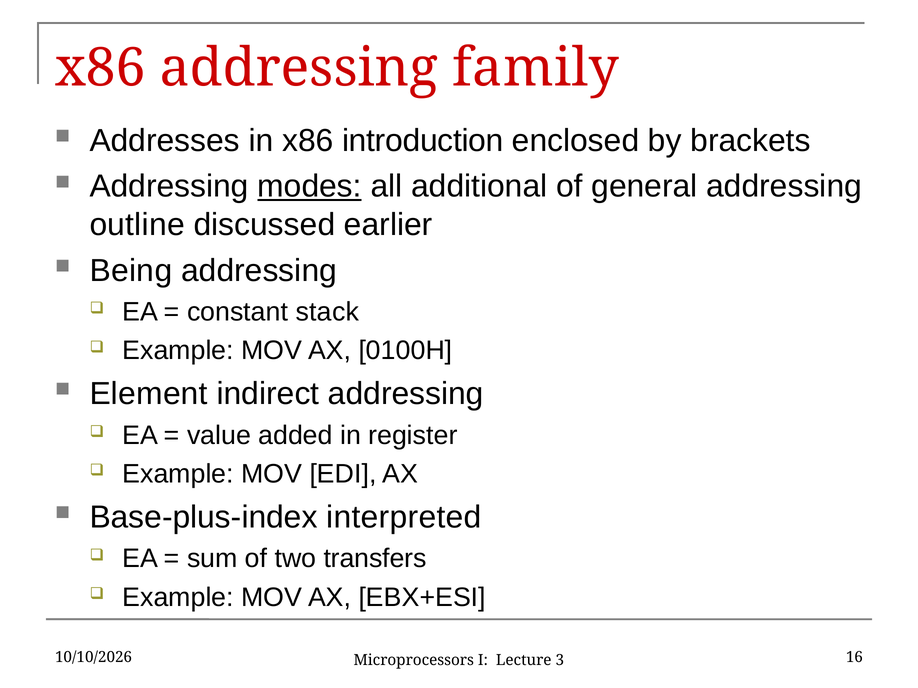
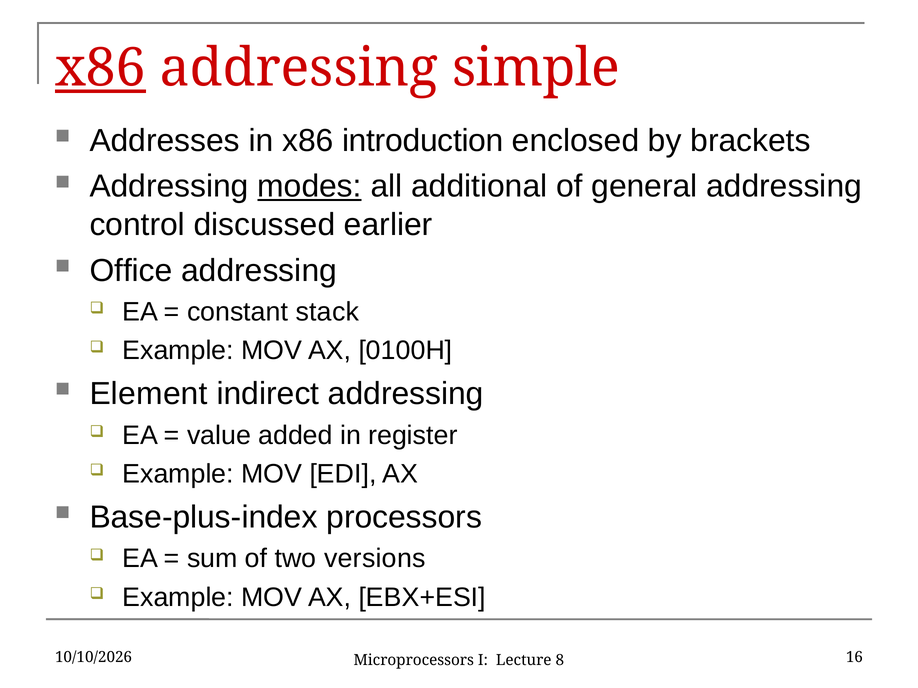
x86 at (100, 68) underline: none -> present
family: family -> simple
outline: outline -> control
Being: Being -> Office
interpreted: interpreted -> processors
transfers: transfers -> versions
3: 3 -> 8
